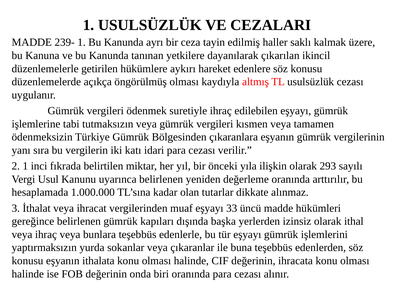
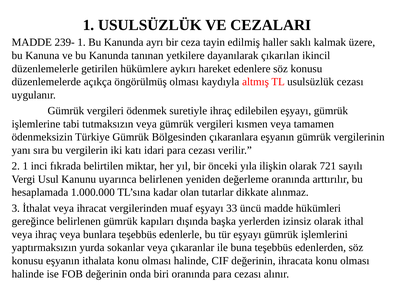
293: 293 -> 721
